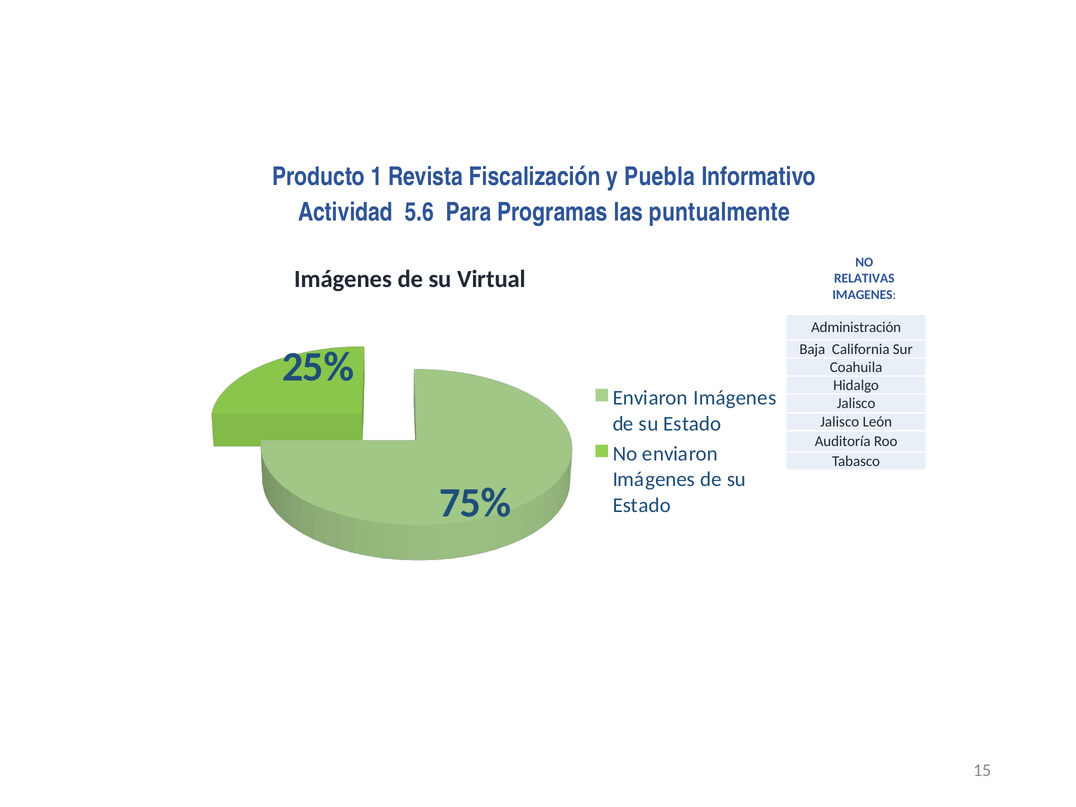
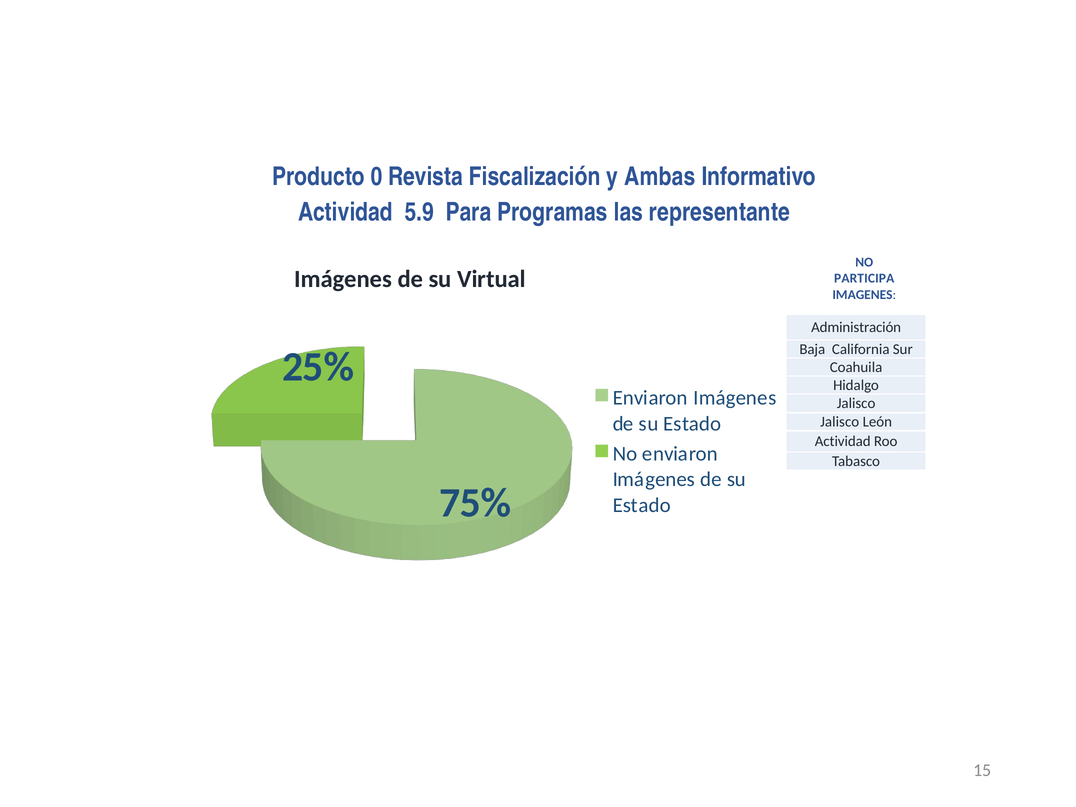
1: 1 -> 0
Puebla: Puebla -> Ambas
5.6: 5.6 -> 5.9
puntualmente: puntualmente -> representante
RELATIVAS: RELATIVAS -> PARTICIPA
Auditoría at (843, 441): Auditoría -> Actividad
